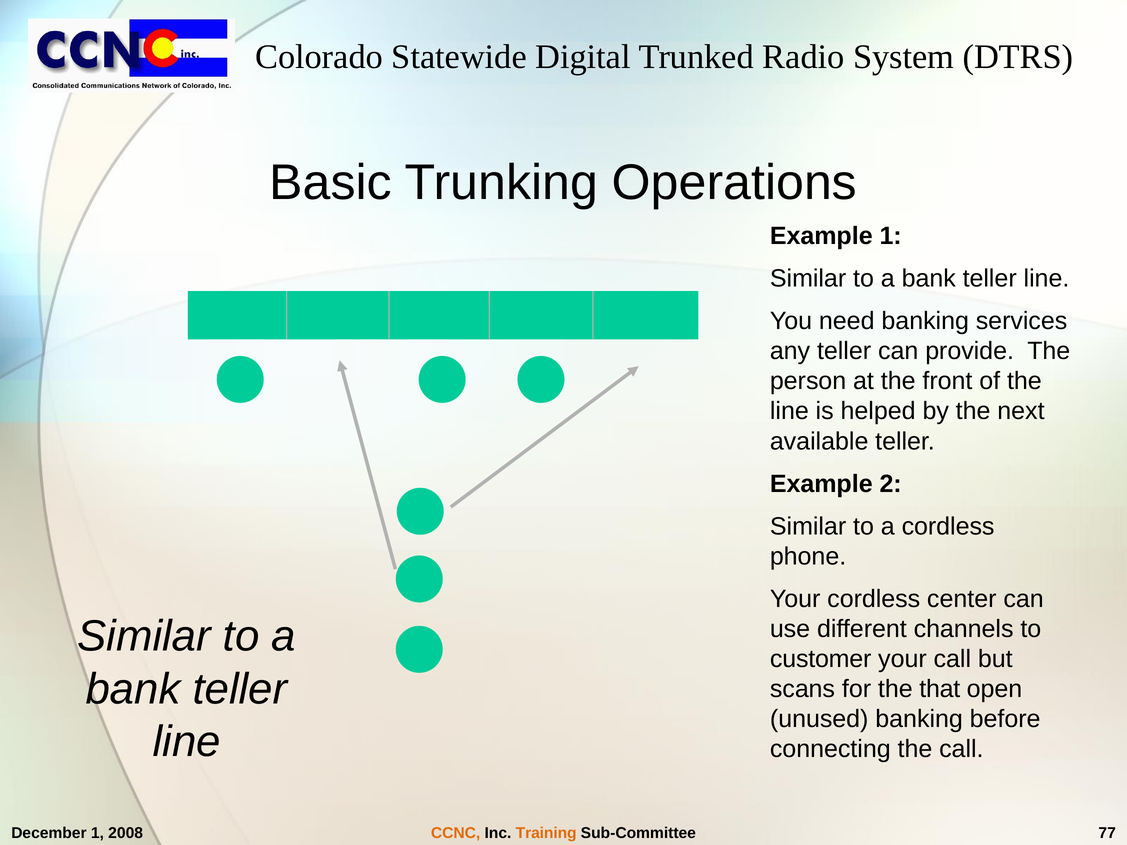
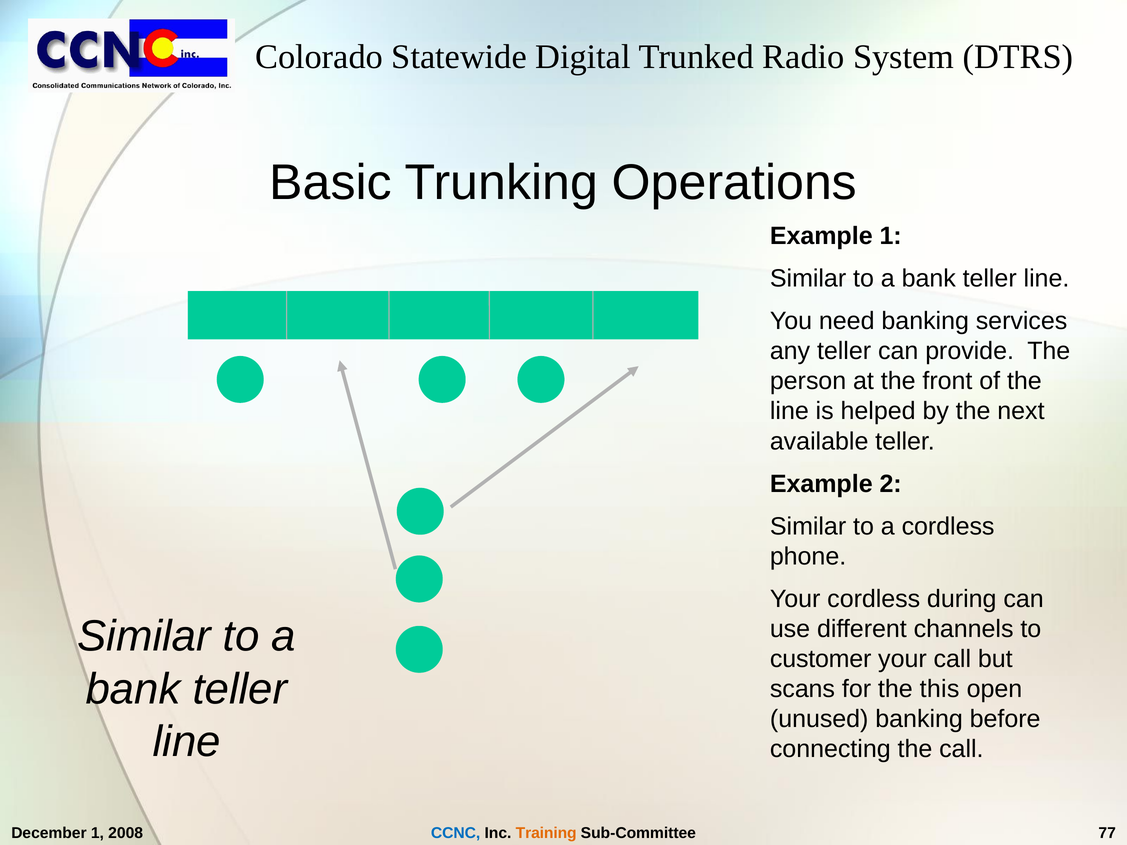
center: center -> during
that: that -> this
CCNC colour: orange -> blue
